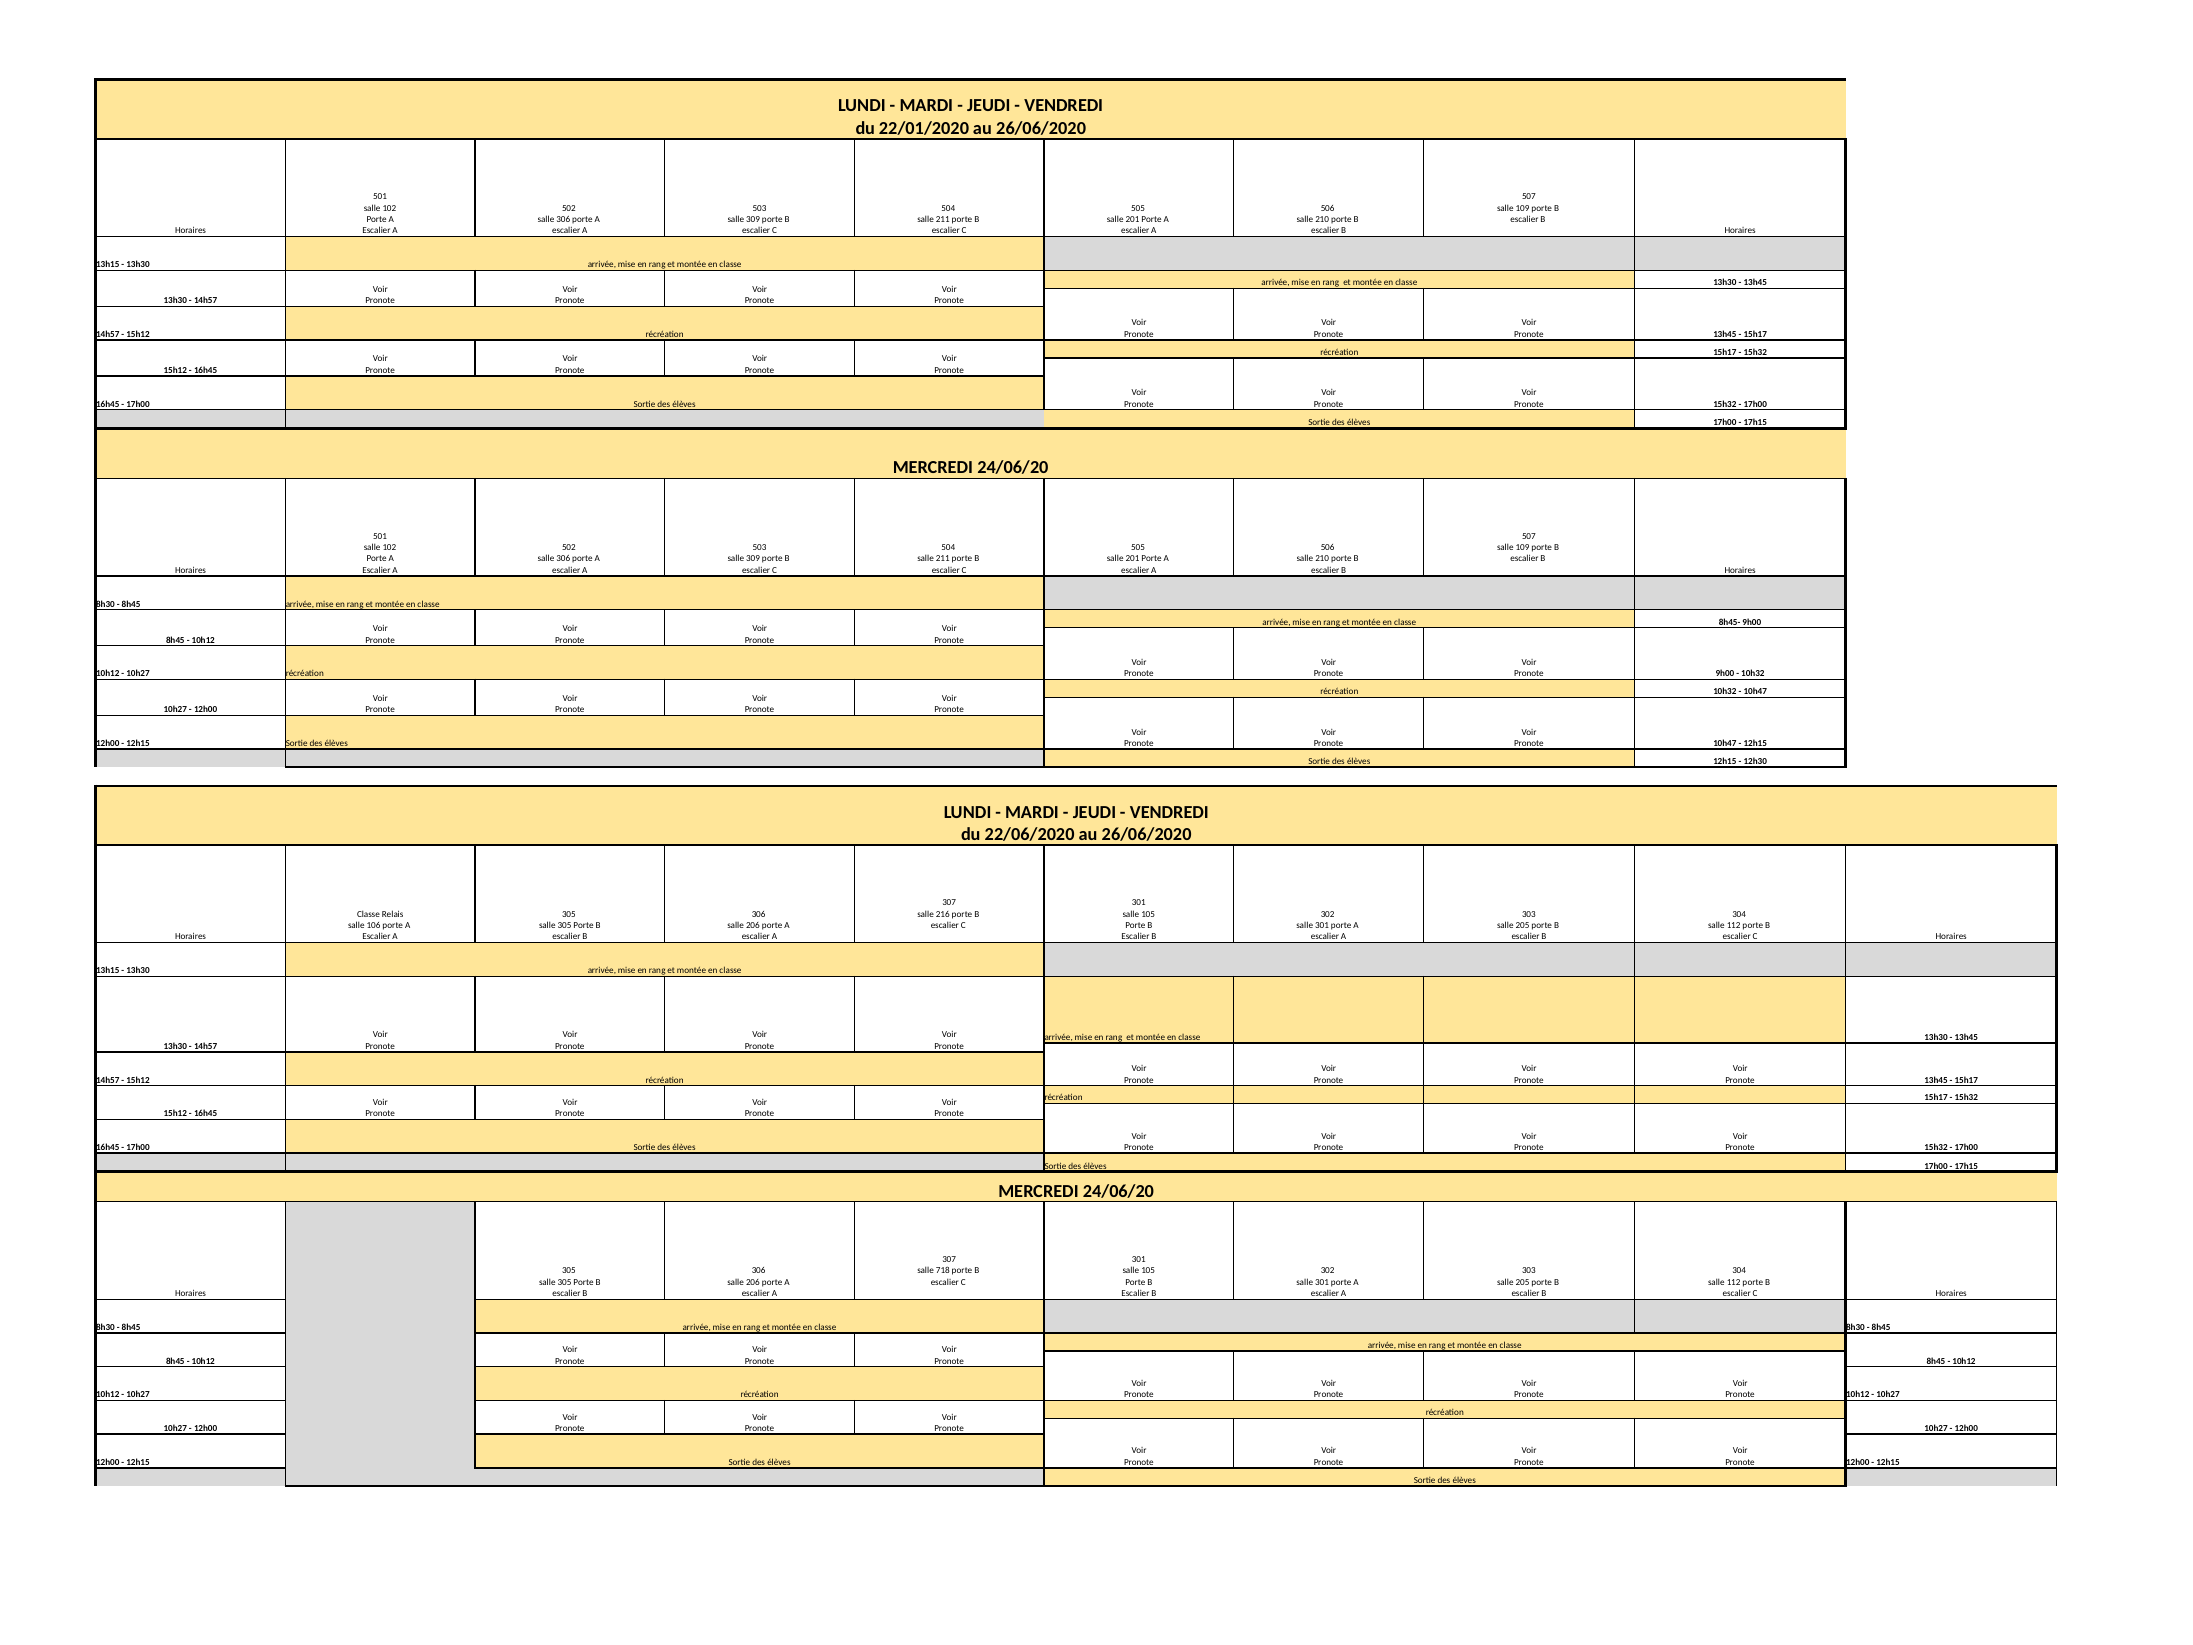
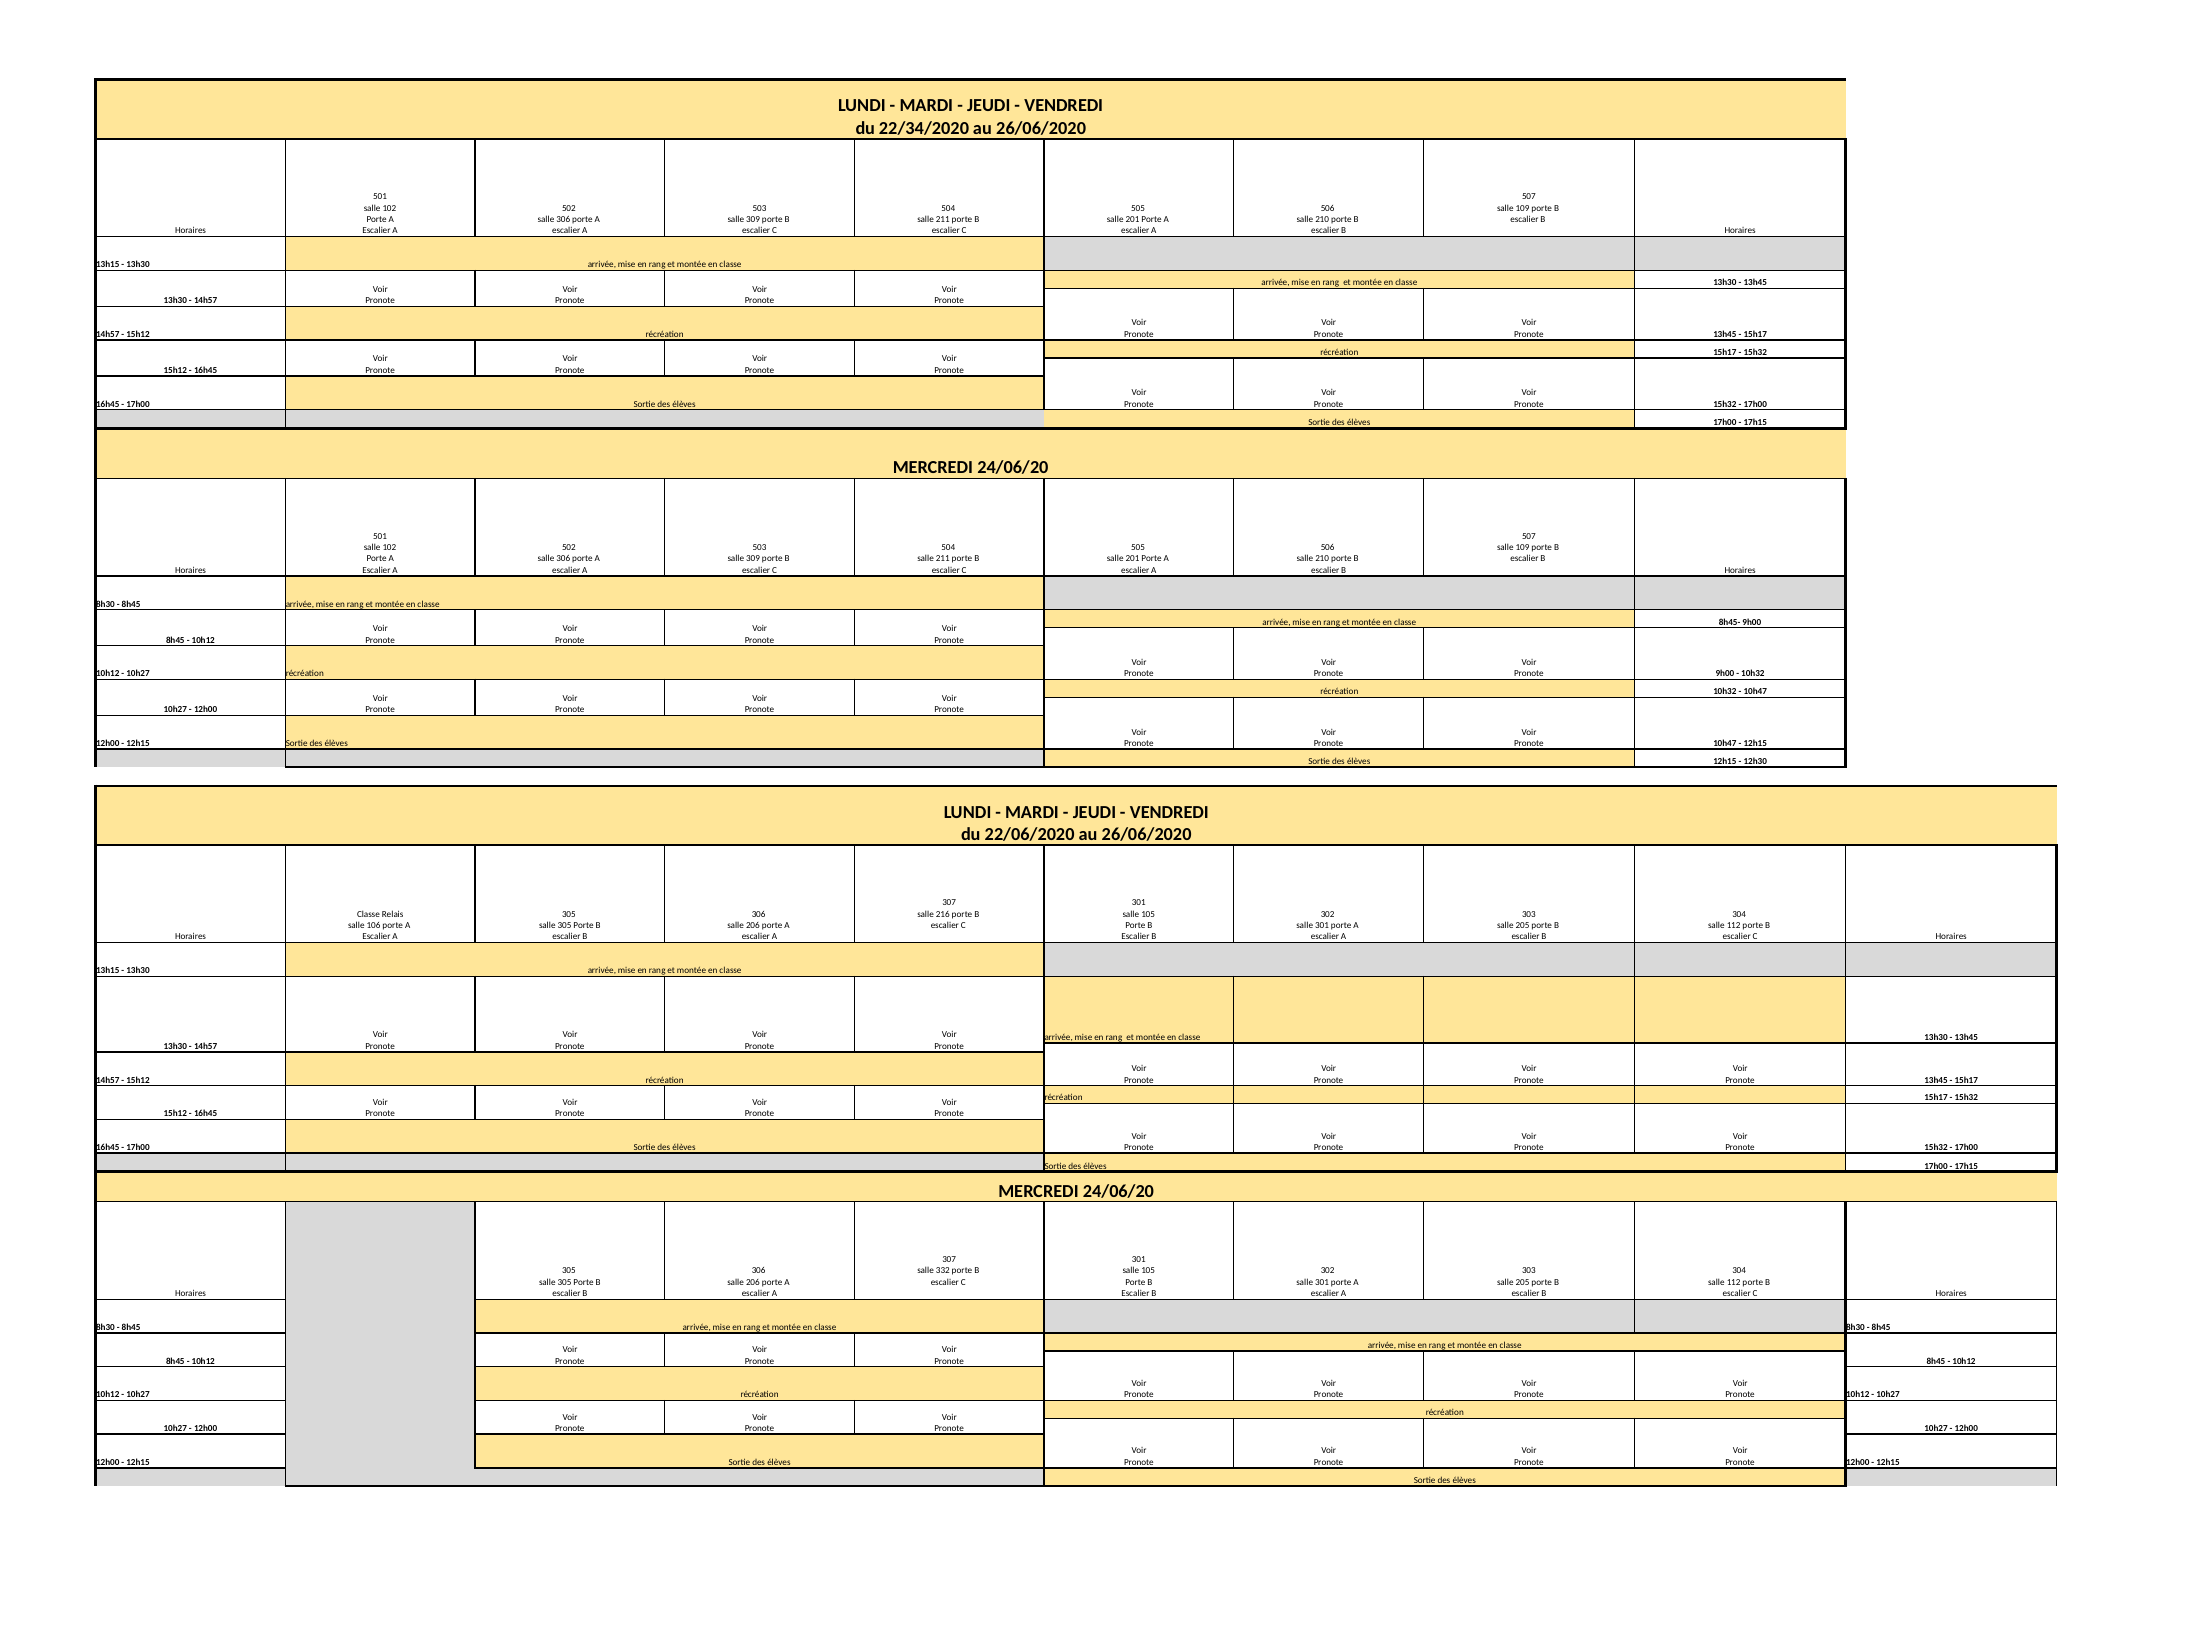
22/01/2020: 22/01/2020 -> 22/34/2020
718: 718 -> 332
